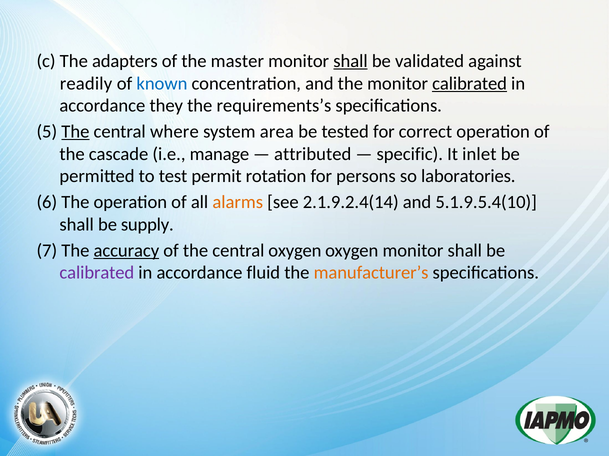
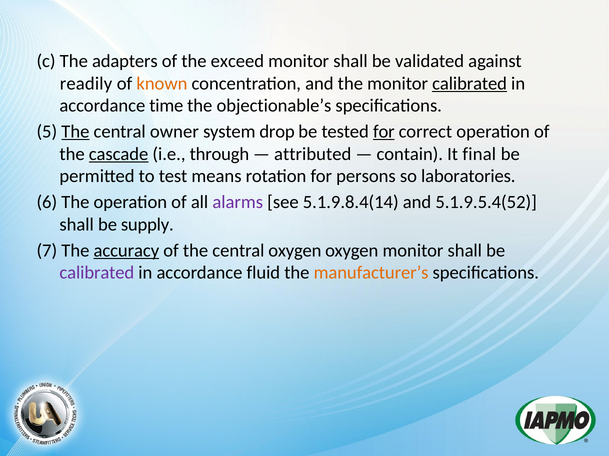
master: master -> exceed
shall at (350, 61) underline: present -> none
known colour: blue -> orange
they: they -> time
requirements’s: requirements’s -> objectionable’s
where: where -> owner
area: area -> drop
for at (384, 132) underline: none -> present
cascade underline: none -> present
manage: manage -> through
specific: specific -> contain
inlet: inlet -> final
permit: permit -> means
alarms colour: orange -> purple
2.1.9.2.4(14: 2.1.9.2.4(14 -> 5.1.9.8.4(14
5.1.9.5.4(10: 5.1.9.5.4(10 -> 5.1.9.5.4(52
